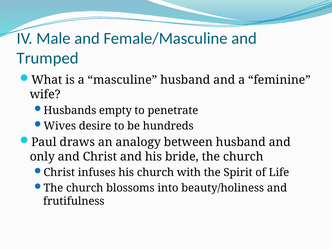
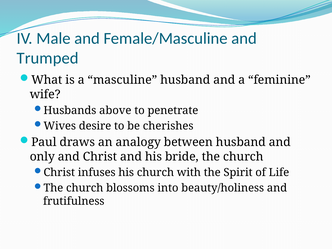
empty: empty -> above
hundreds: hundreds -> cherishes
